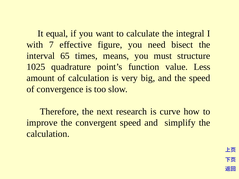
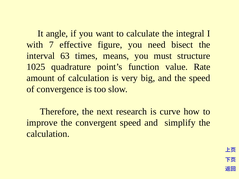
equal: equal -> angle
65: 65 -> 63
Less: Less -> Rate
